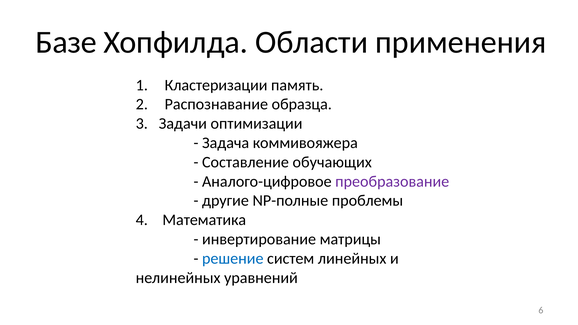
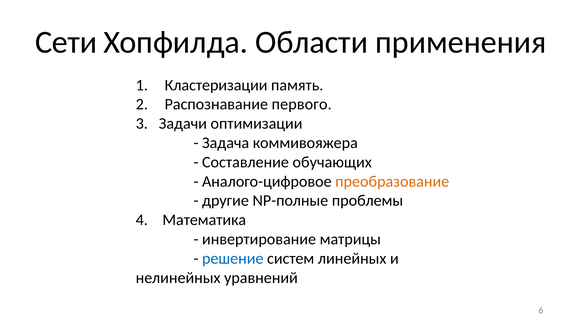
Базе: Базе -> Сети
образца: образца -> первого
преобразование colour: purple -> orange
